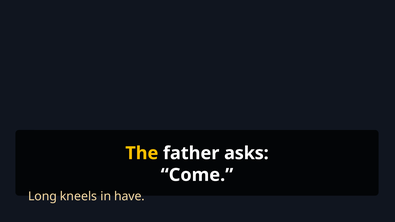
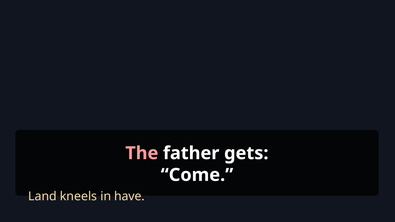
The colour: yellow -> pink
asks: asks -> gets
Long: Long -> Land
